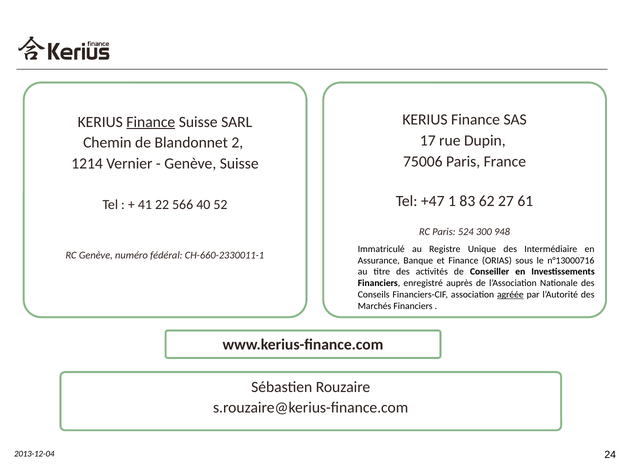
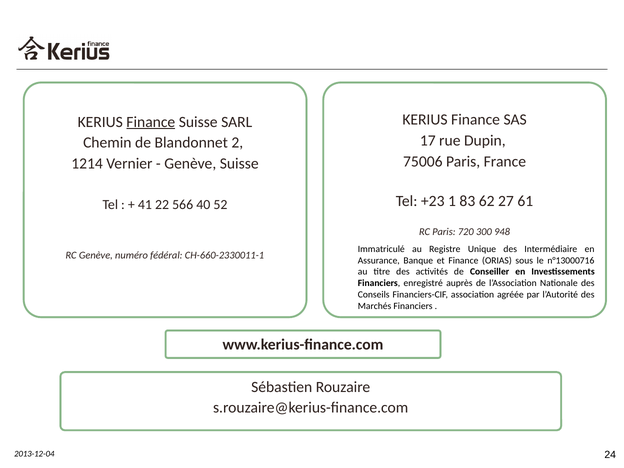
+47: +47 -> +23
524: 524 -> 720
agréée underline: present -> none
